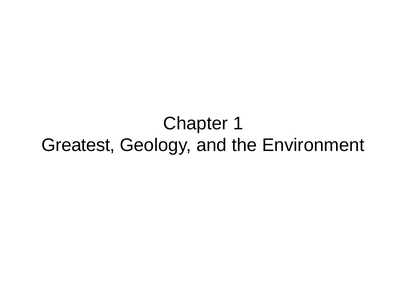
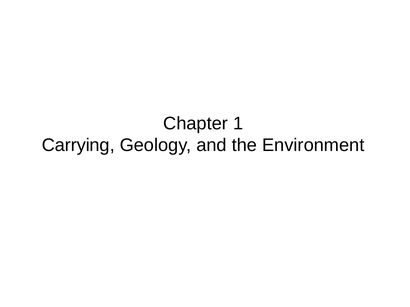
Greatest: Greatest -> Carrying
